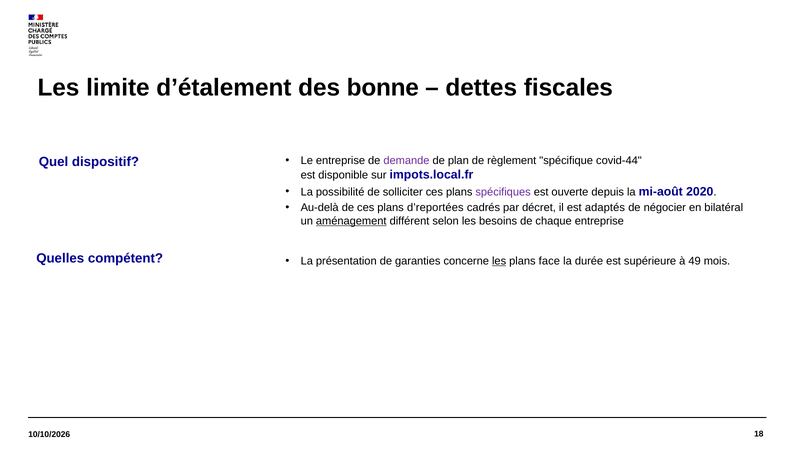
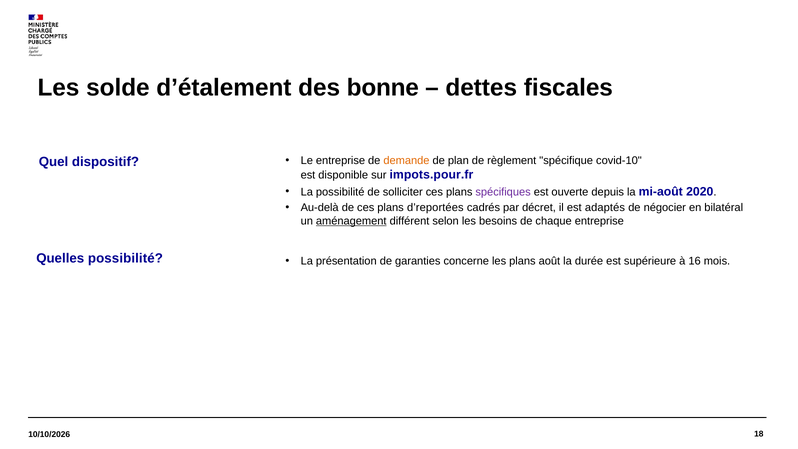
limite: limite -> solde
demande colour: purple -> orange
covid-44: covid-44 -> covid-10
impots.local.fr: impots.local.fr -> impots.pour.fr
Quelles compétent: compétent -> possibilité
les at (499, 261) underline: present -> none
face: face -> août
49: 49 -> 16
